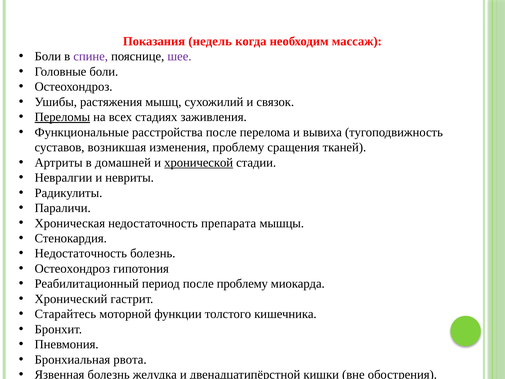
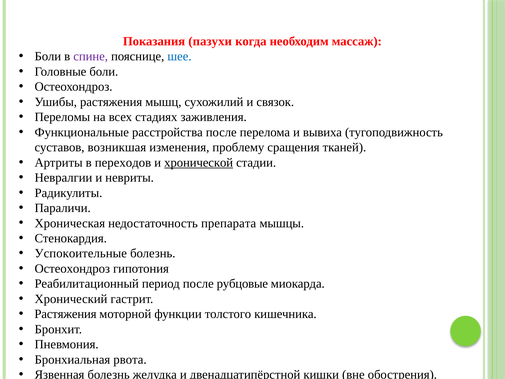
недель: недель -> пазухи
шее colour: purple -> blue
Переломы underline: present -> none
домашней: домашней -> переходов
Недостаточность at (81, 253): Недостаточность -> Успокоительные
после проблему: проблему -> рубцовые
Старайтесь at (65, 314): Старайтесь -> Растяжения
